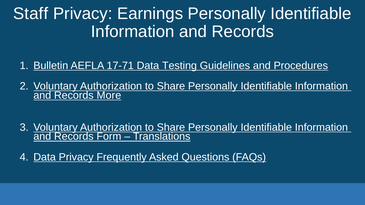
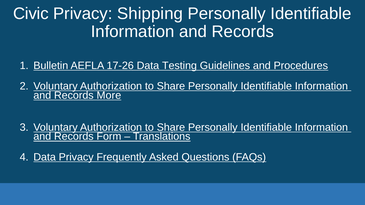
Staff: Staff -> Civic
Earnings: Earnings -> Shipping
17-71: 17-71 -> 17-26
